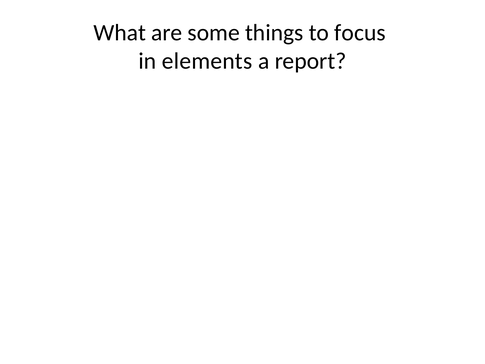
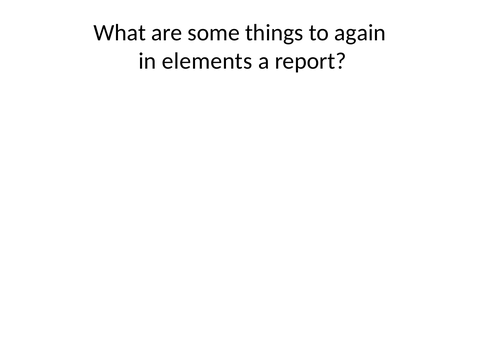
focus: focus -> again
